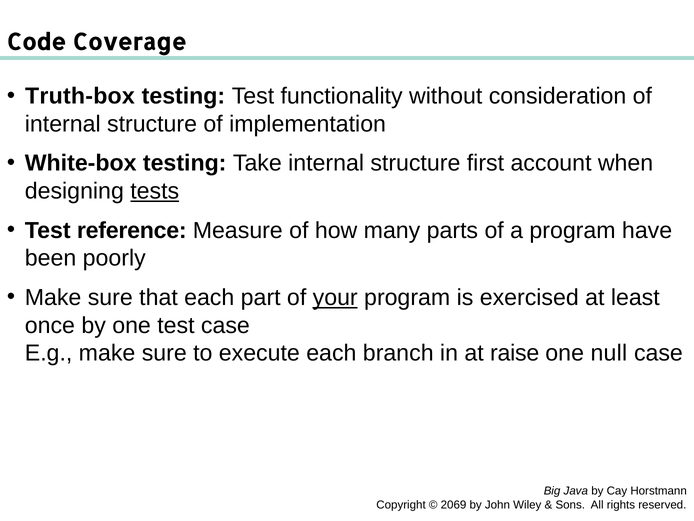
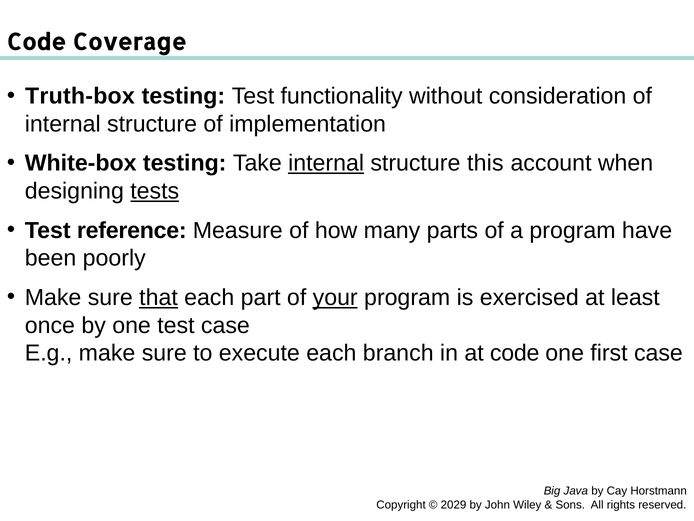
internal at (326, 163) underline: none -> present
first: first -> this
that underline: none -> present
at raise: raise -> code
null: null -> first
2069: 2069 -> 2029
